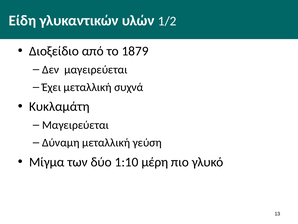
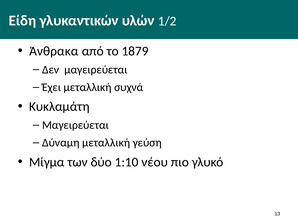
Διοξείδιο: Διοξείδιο -> Άνθρακα
μέρη: μέρη -> νέου
